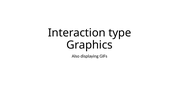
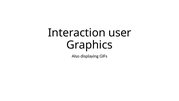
type: type -> user
